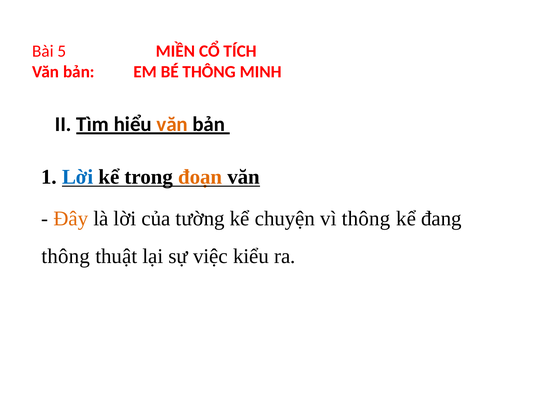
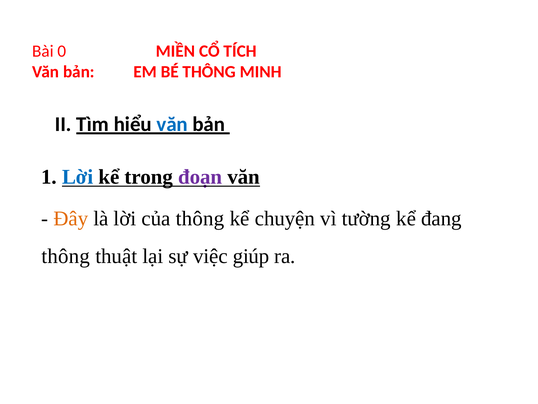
5: 5 -> 0
văn at (172, 124) colour: orange -> blue
đoạn colour: orange -> purple
của tường: tường -> thông
vì thông: thông -> tường
kiểu: kiểu -> giúp
